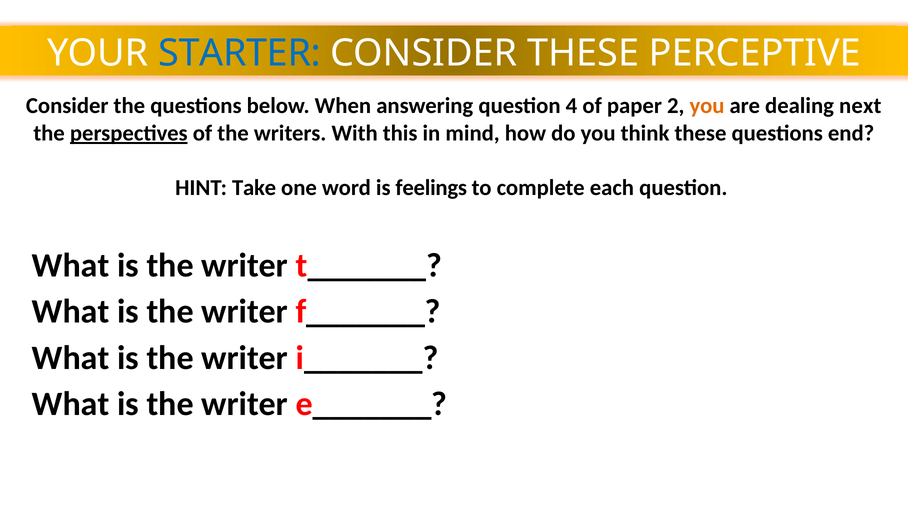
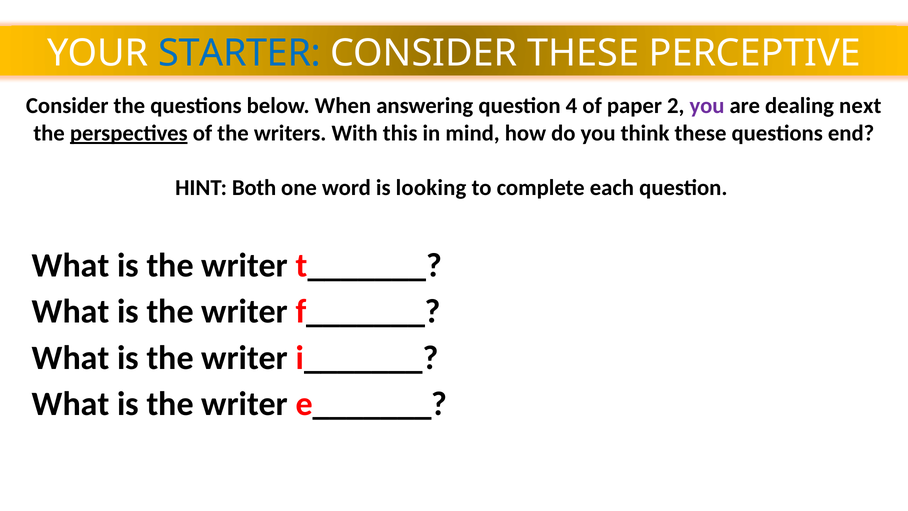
you at (707, 106) colour: orange -> purple
Take: Take -> Both
feelings: feelings -> looking
